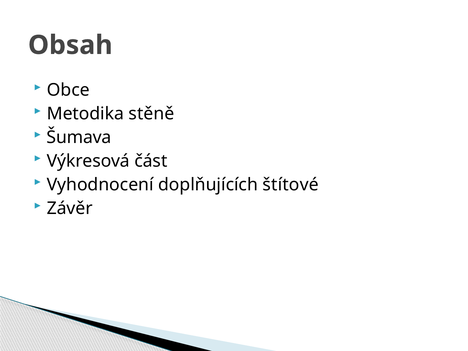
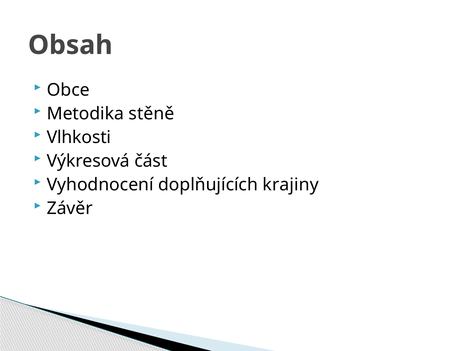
Šumava: Šumava -> Vlhkosti
štítové: štítové -> krajiny
